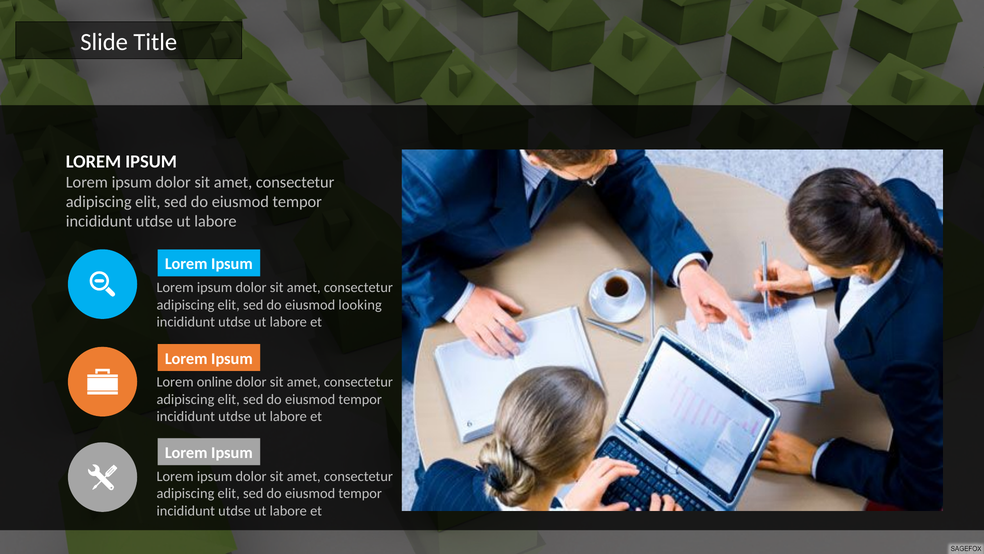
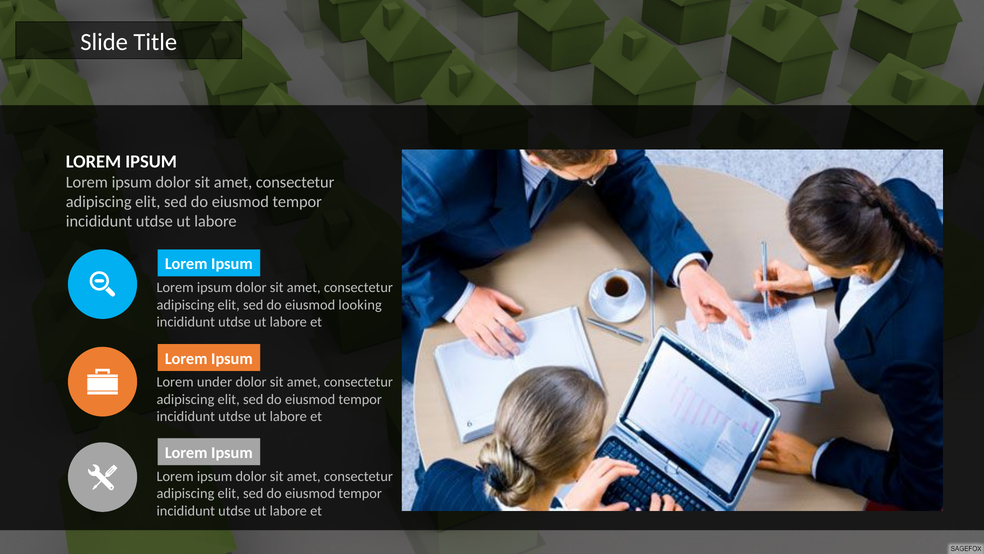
online: online -> under
